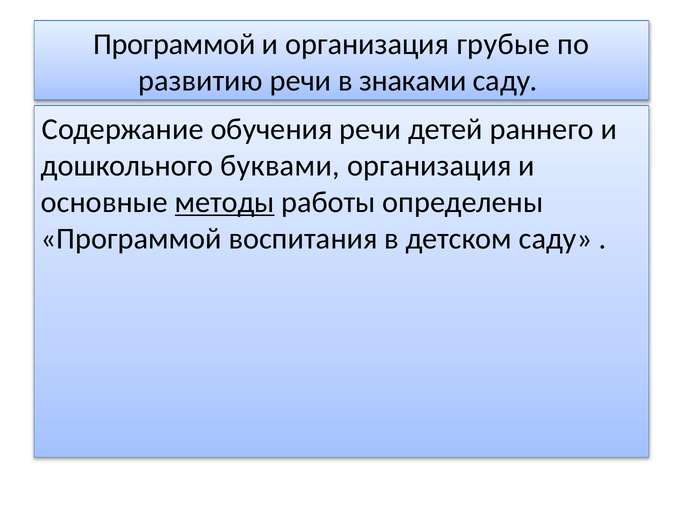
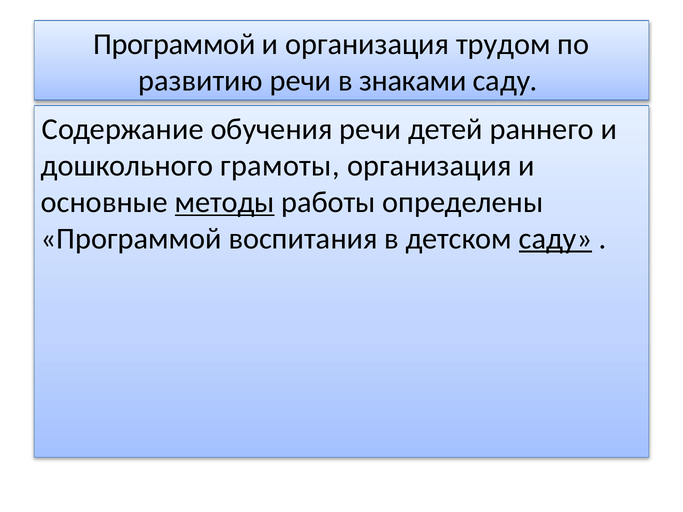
грубые: грубые -> трудом
буквами: буквами -> грамоты
саду at (556, 239) underline: none -> present
